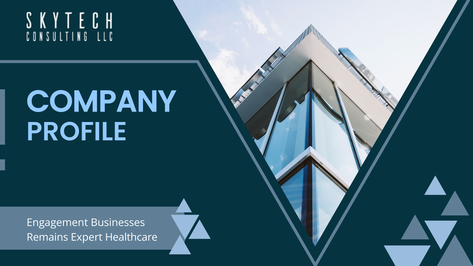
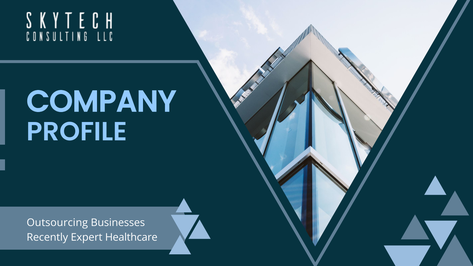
Engagement: Engagement -> Outsourcing
Remains: Remains -> Recently
